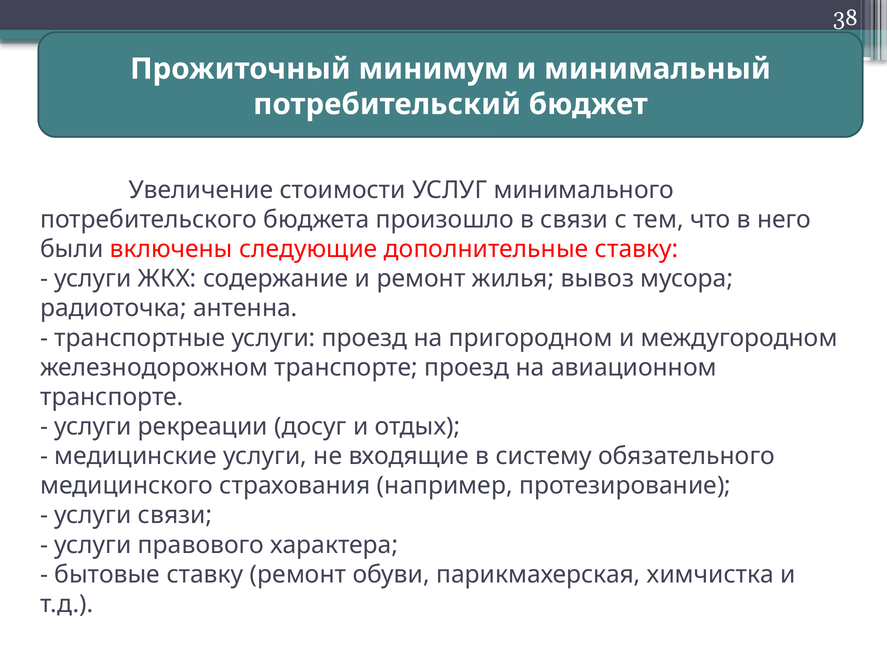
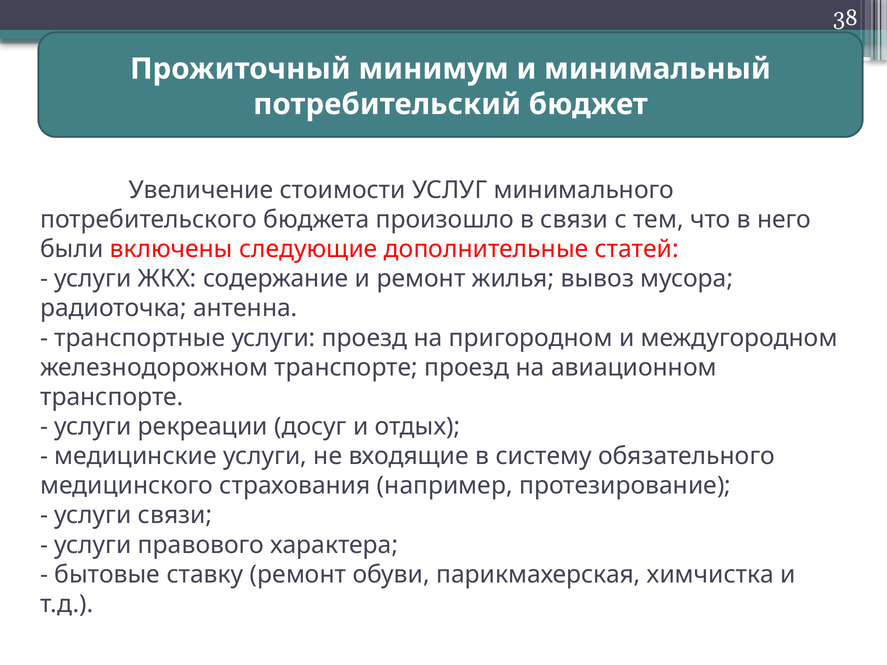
дополнительные ставку: ставку -> статей
